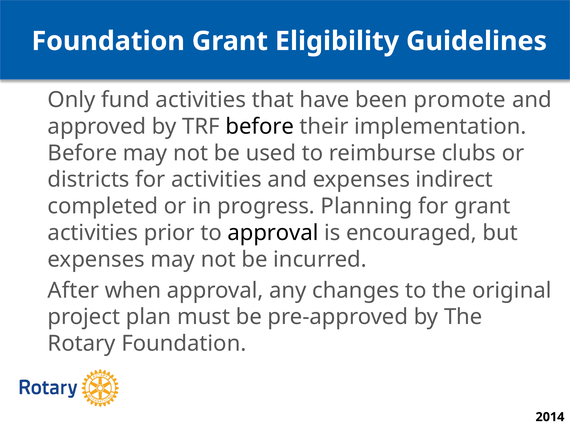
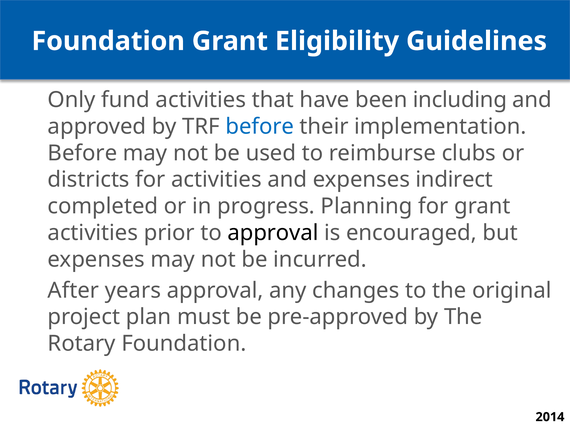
promote: promote -> including
before at (260, 127) colour: black -> blue
when: when -> years
